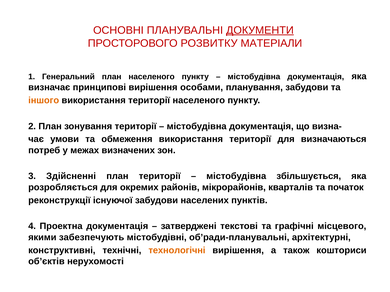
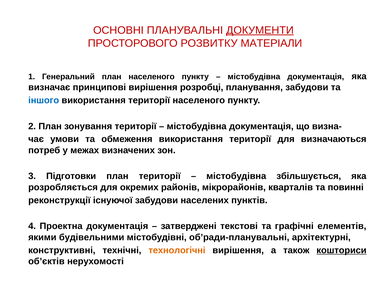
особами: особами -> розробці
іншого colour: orange -> blue
Здійсненні: Здійсненні -> Підготовки
початок: початок -> повинні
місцевого: місцевого -> елементів
забезпечують: забезпечують -> будівельними
кошториси underline: none -> present
